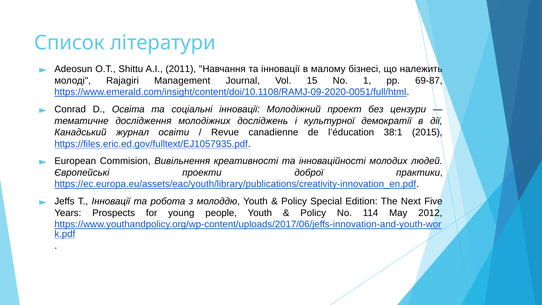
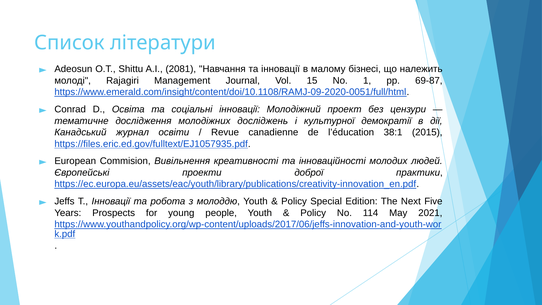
2011: 2011 -> 2081
2012: 2012 -> 2021
